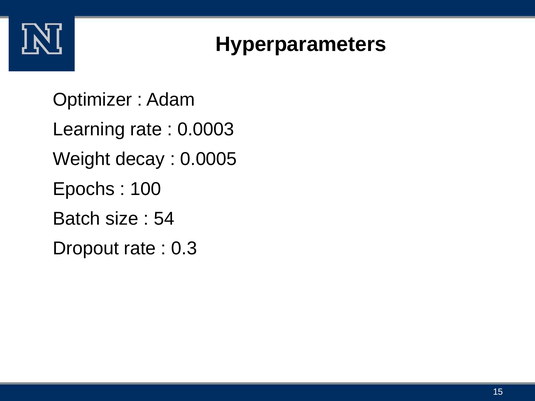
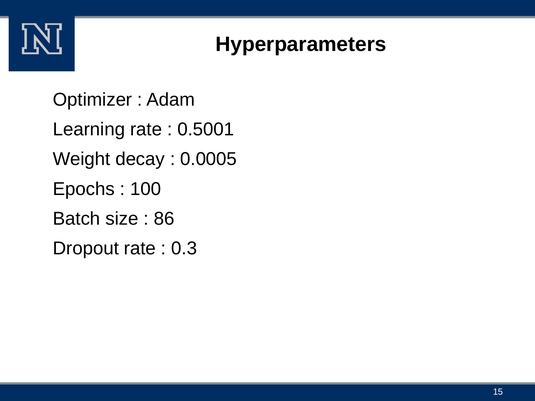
0.0003: 0.0003 -> 0.5001
54: 54 -> 86
